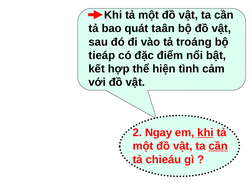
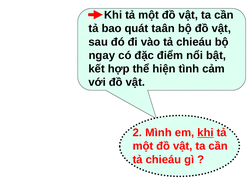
vào tả troáng: troáng -> chieáu
tieáp: tieáp -> ngay
Ngay: Ngay -> Mình
cần at (218, 146) underline: present -> none
